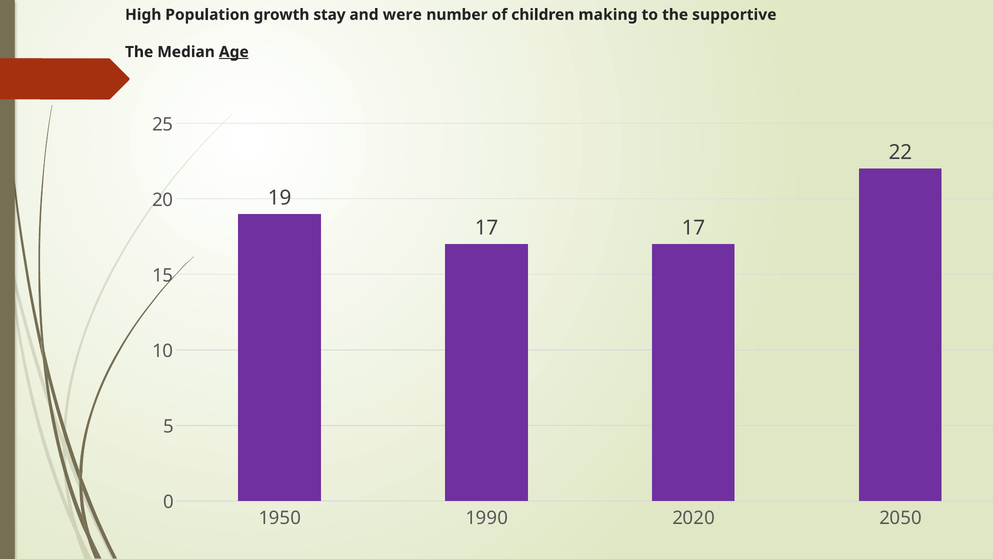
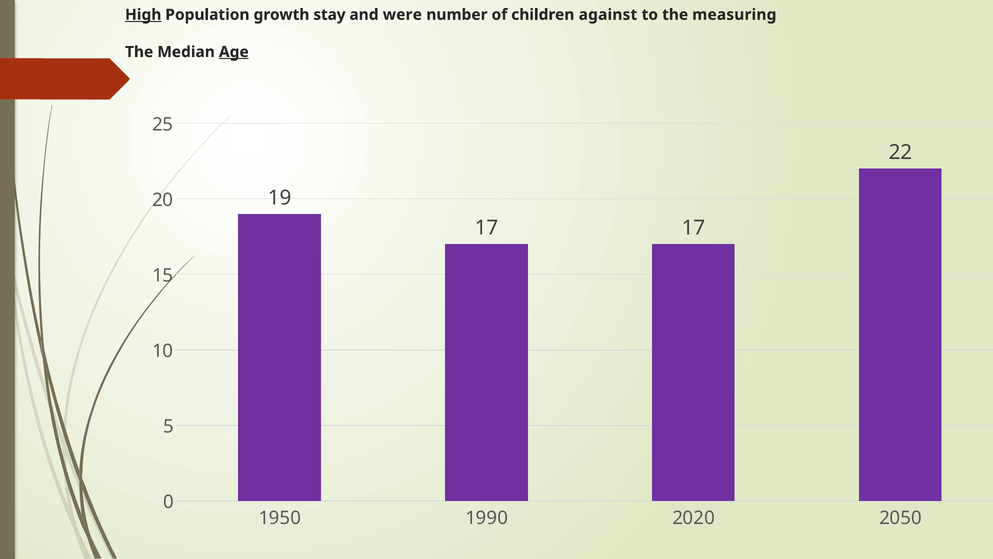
High underline: none -> present
making: making -> against
supportive: supportive -> measuring
